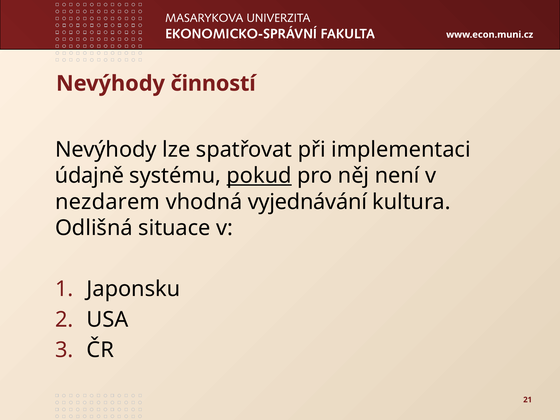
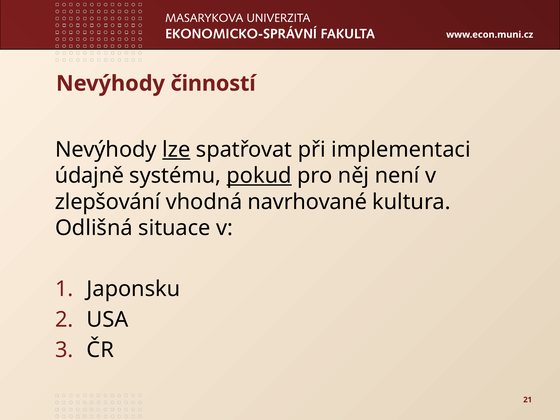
lze underline: none -> present
nezdarem: nezdarem -> zlepšování
vyjednávání: vyjednávání -> navrhované
